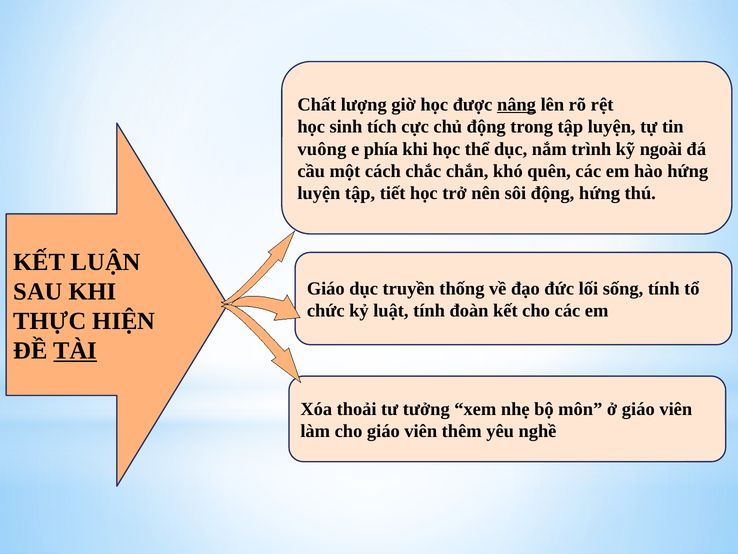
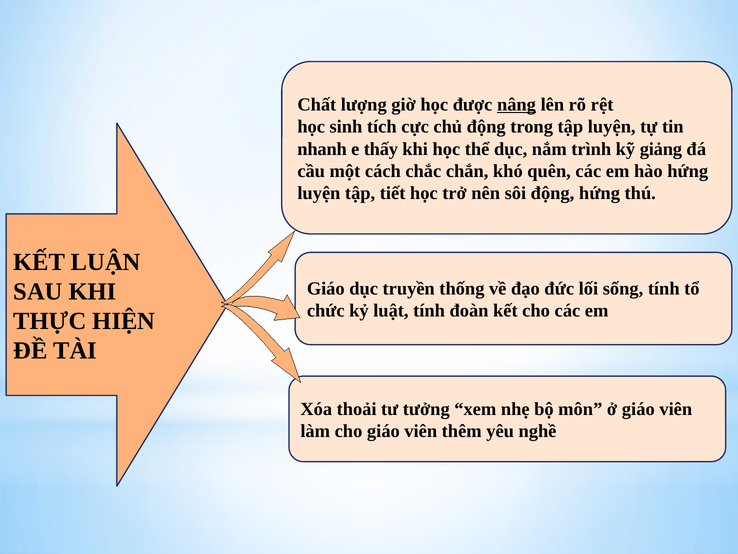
vuông: vuông -> nhanh
phía: phía -> thấy
ngoài: ngoài -> giảng
TÀI underline: present -> none
